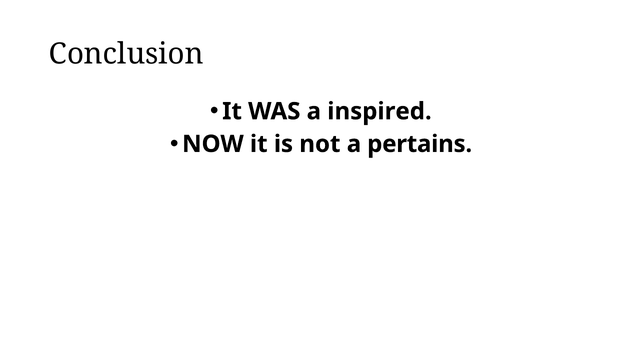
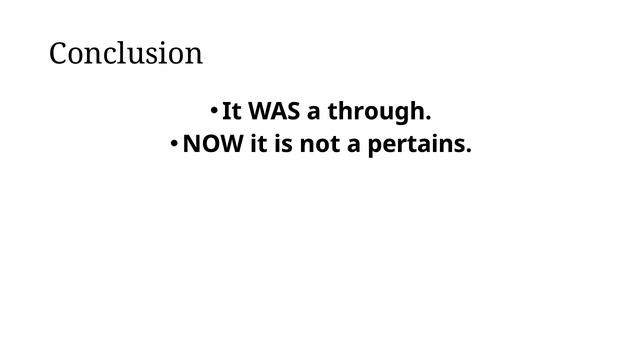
inspired: inspired -> through
